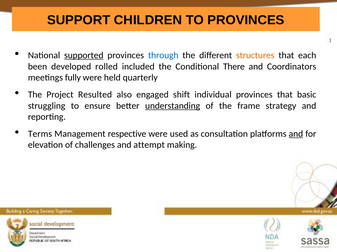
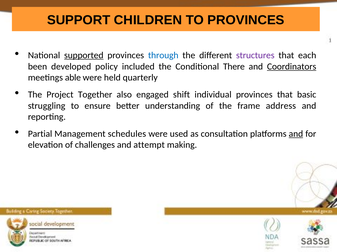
structures colour: orange -> purple
rolled: rolled -> policy
Coordinators underline: none -> present
fully: fully -> able
Resulted: Resulted -> Together
understanding underline: present -> none
strategy: strategy -> address
Terms: Terms -> Partial
respective: respective -> schedules
